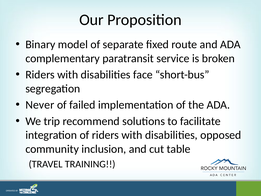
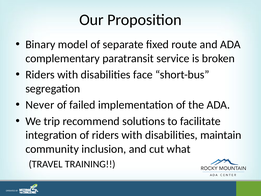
opposed: opposed -> maintain
table: table -> what
